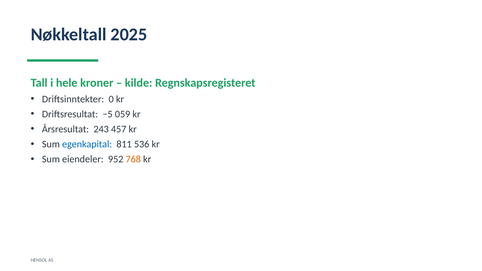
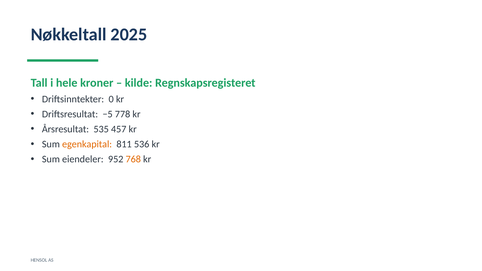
059: 059 -> 778
243: 243 -> 535
egenkapital colour: blue -> orange
